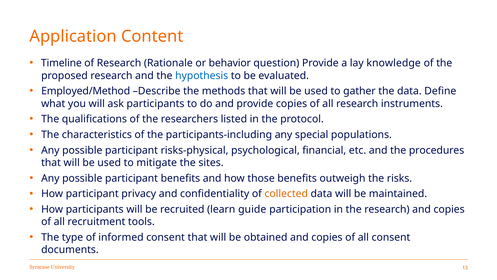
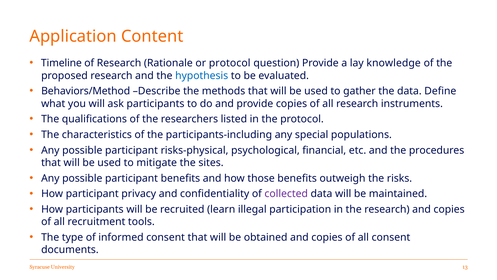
or behavior: behavior -> protocol
Employed/Method: Employed/Method -> Behaviors/Method
collected colour: orange -> purple
guide: guide -> illegal
